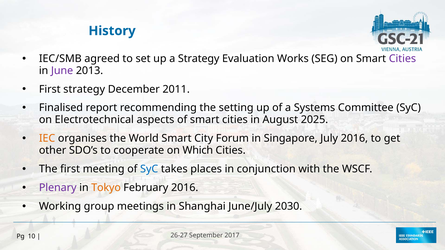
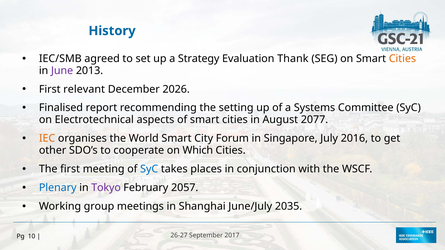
Works: Works -> Thank
Cities at (402, 59) colour: purple -> orange
First strategy: strategy -> relevant
2011: 2011 -> 2026
2025: 2025 -> 2077
Plenary colour: purple -> blue
Tokyo colour: orange -> purple
February 2016: 2016 -> 2057
2030: 2030 -> 2035
